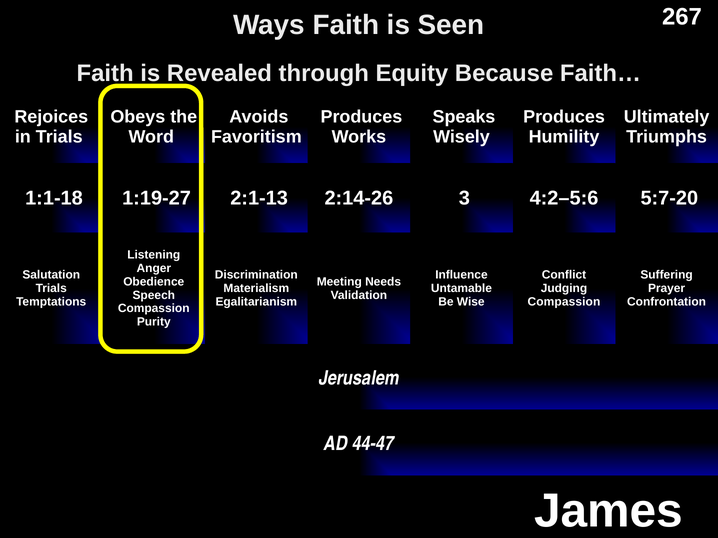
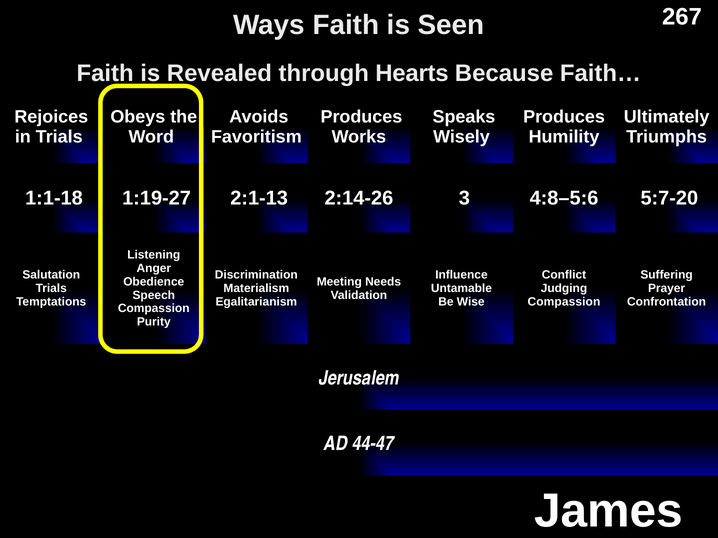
Equity: Equity -> Hearts
4:2–5:6: 4:2–5:6 -> 4:8–5:6
